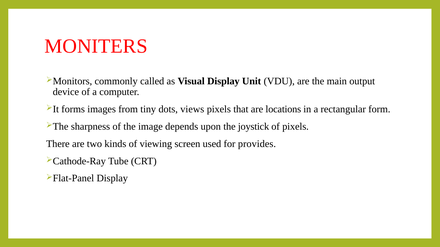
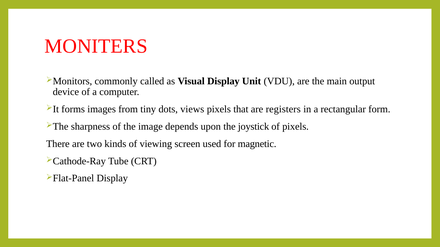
locations: locations -> registers
provides: provides -> magnetic
